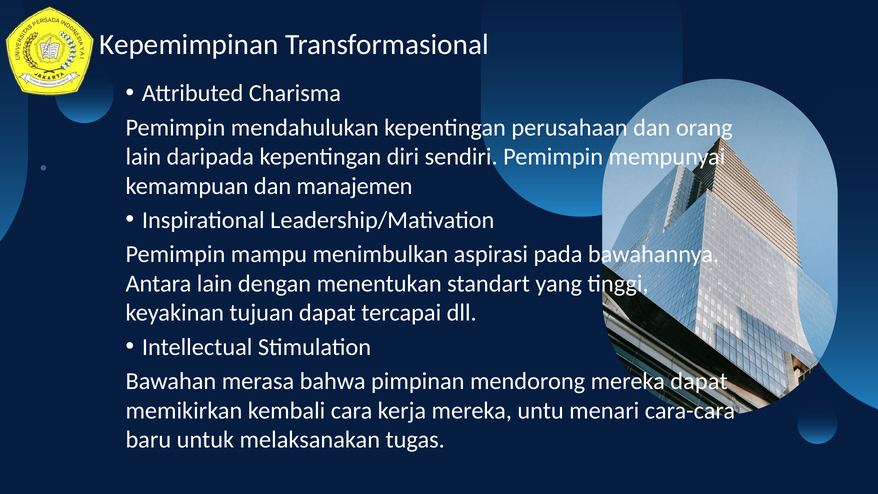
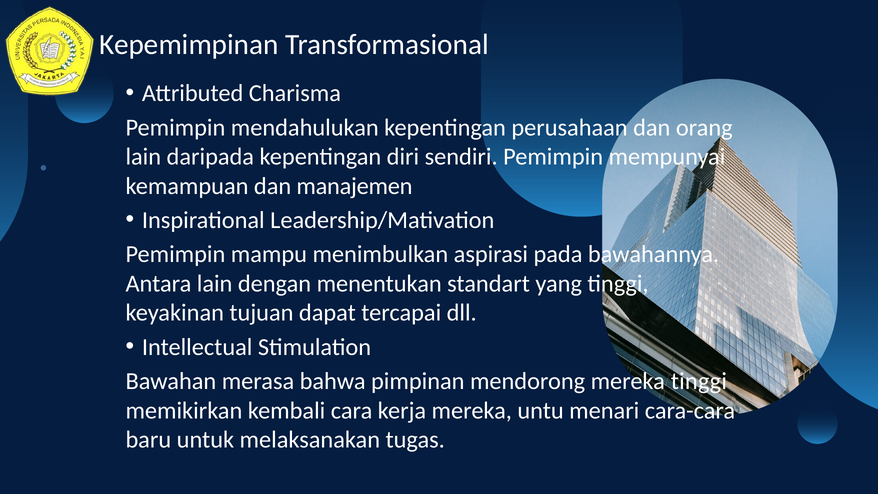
mereka dapat: dapat -> tinggi
